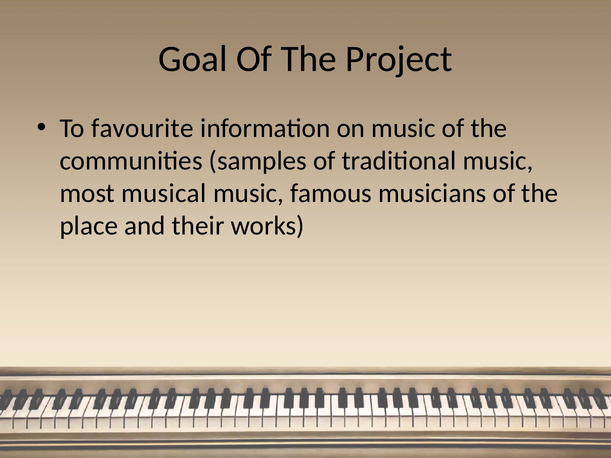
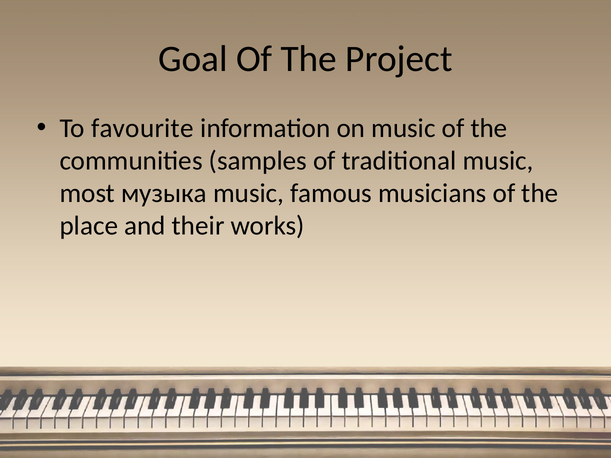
musical: musical -> музыка
